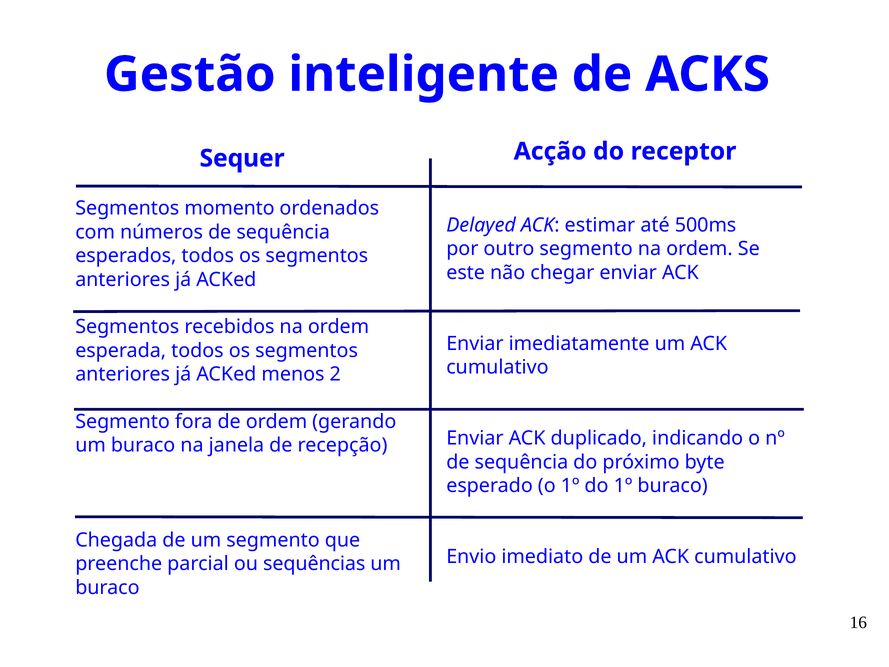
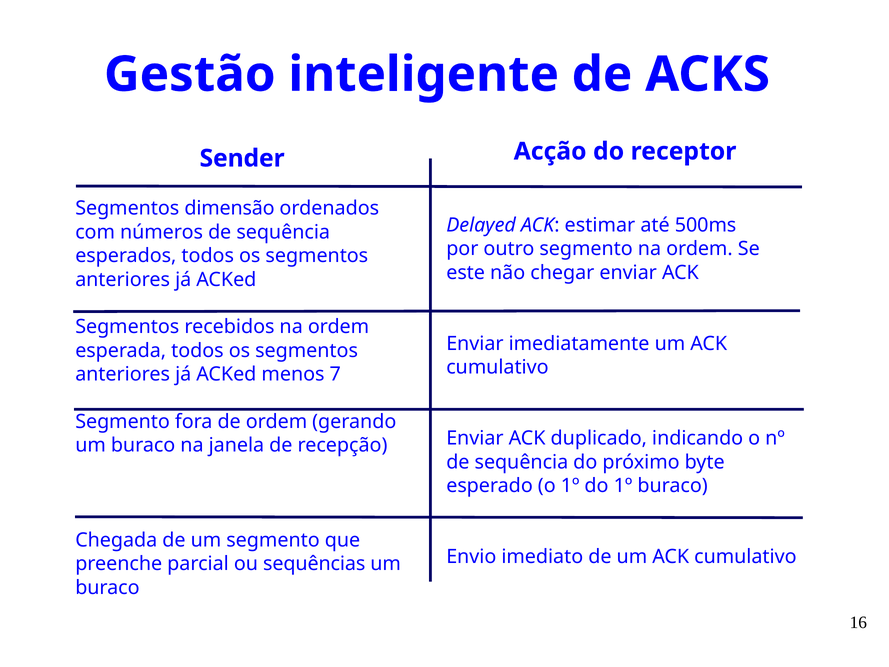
Sequer: Sequer -> Sender
momento: momento -> dimensão
2: 2 -> 7
